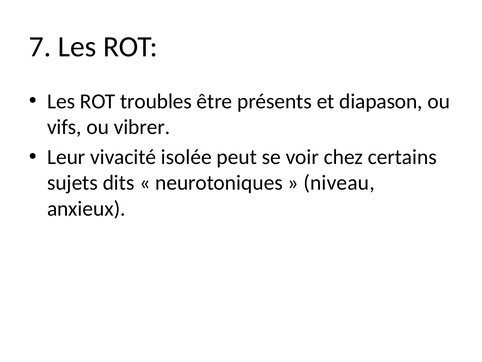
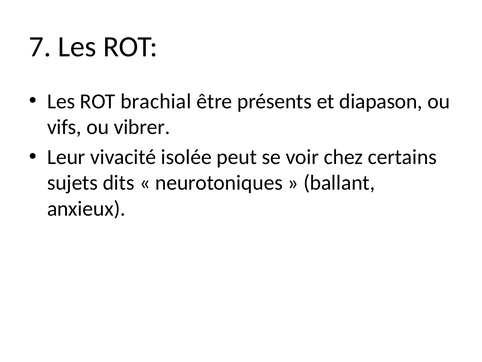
troubles: troubles -> brachial
niveau: niveau -> ballant
